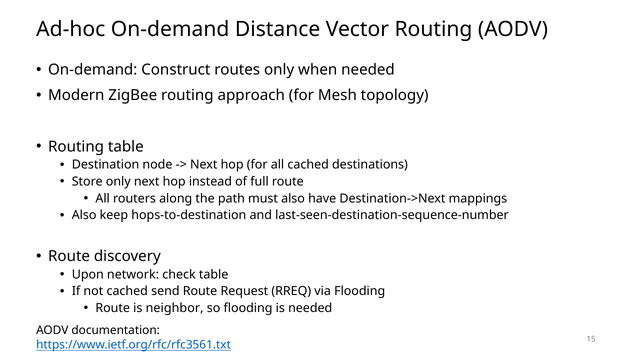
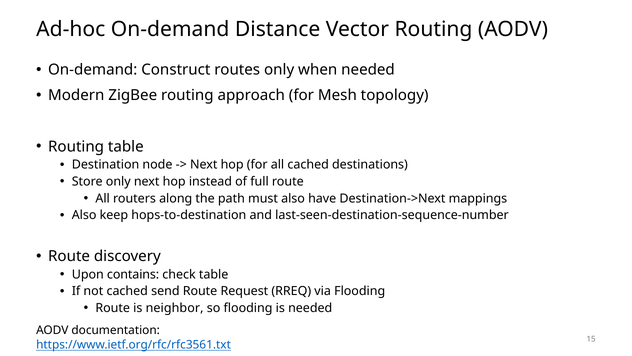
network: network -> contains
